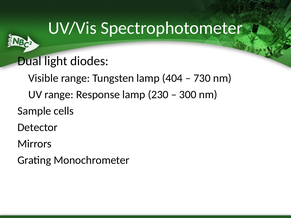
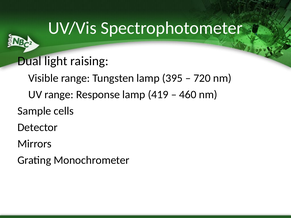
diodes: diodes -> raising
404: 404 -> 395
730: 730 -> 720
230: 230 -> 419
300: 300 -> 460
